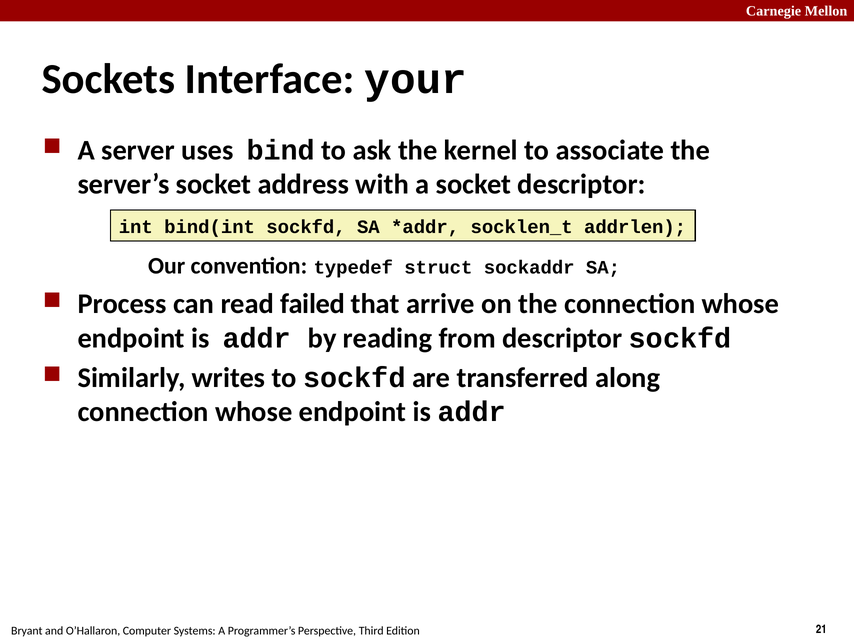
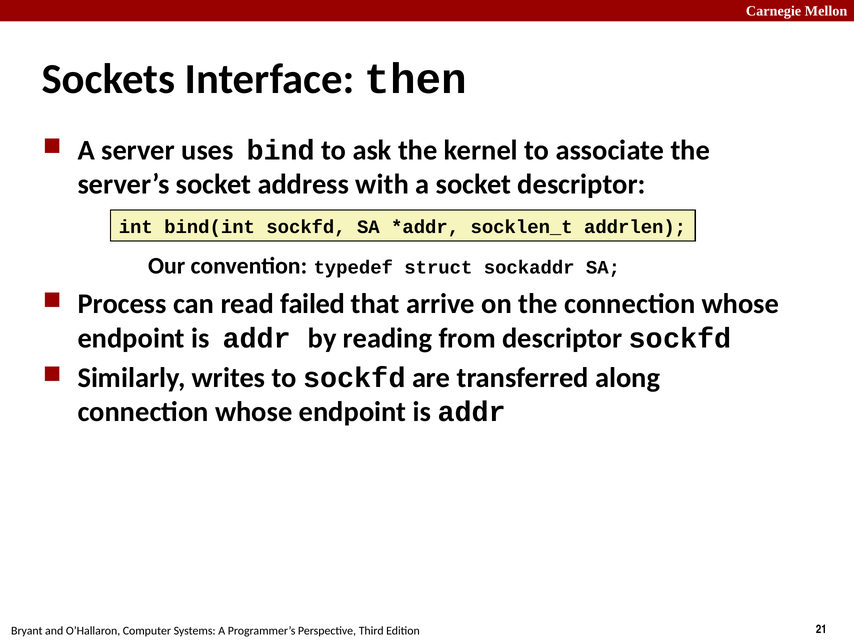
your: your -> then
